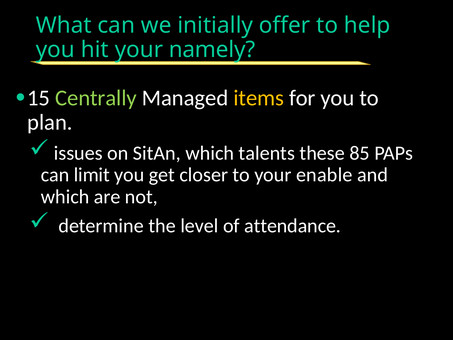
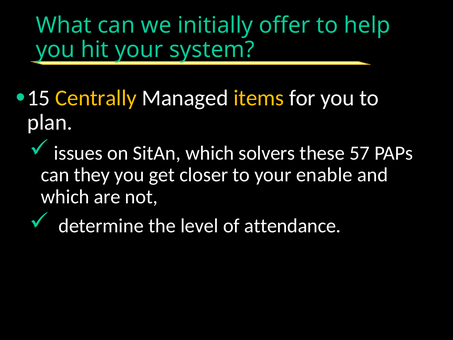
namely: namely -> system
Centrally colour: light green -> yellow
talents: talents -> solvers
85: 85 -> 57
limit: limit -> they
